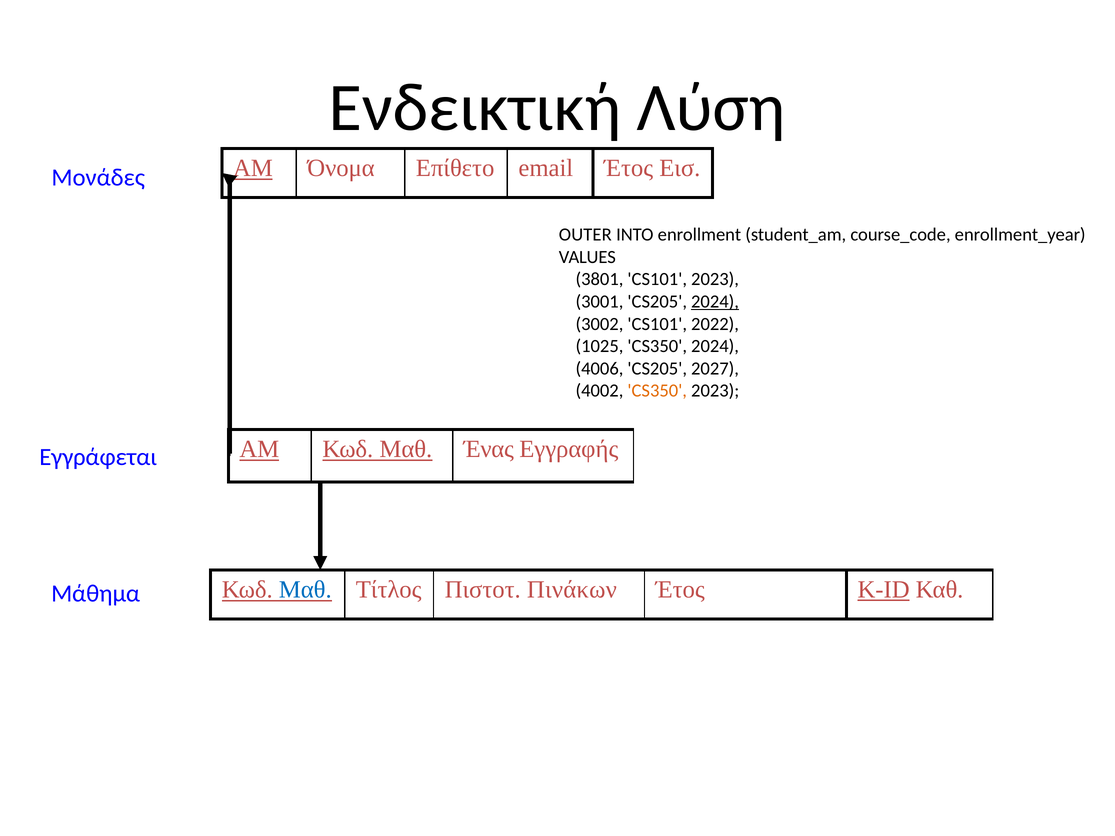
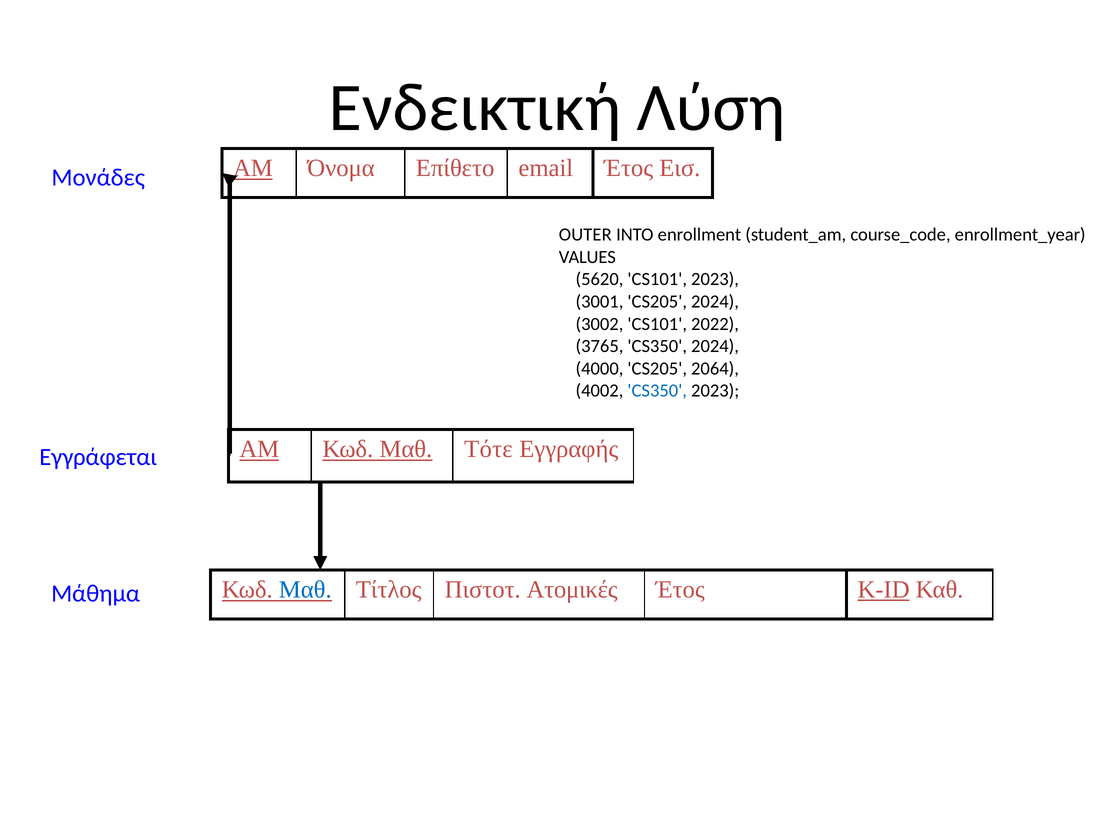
3801: 3801 -> 5620
2024 at (715, 302) underline: present -> none
1025: 1025 -> 3765
4006: 4006 -> 4000
2027: 2027 -> 2064
CS350 at (657, 391) colour: orange -> blue
Ένας: Ένας -> Τότε
Πινάκων: Πινάκων -> Ατομικές
